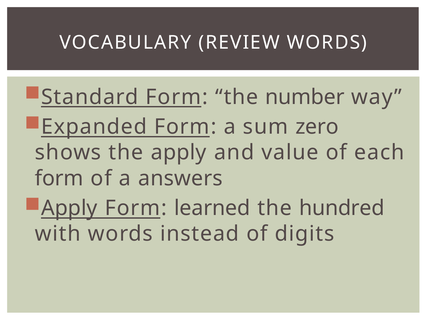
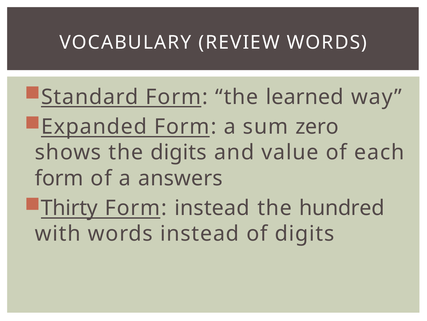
number: number -> learned
the apply: apply -> digits
Apply at (69, 208): Apply -> Thirty
Form learned: learned -> instead
